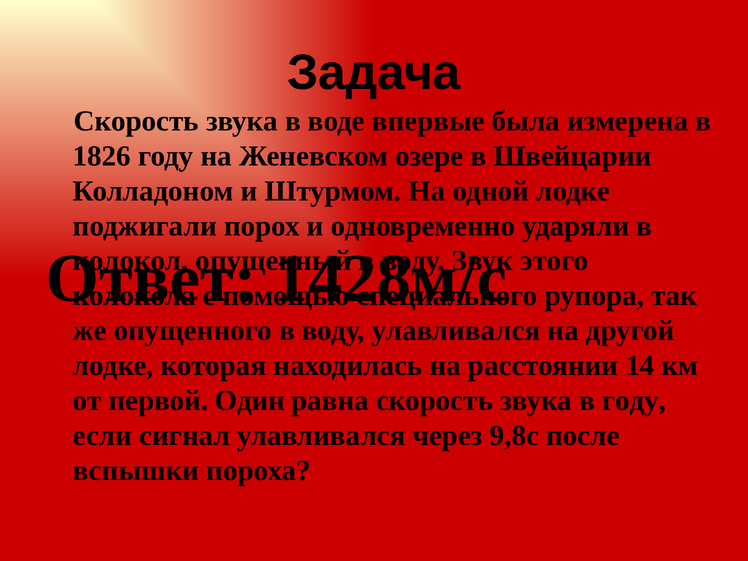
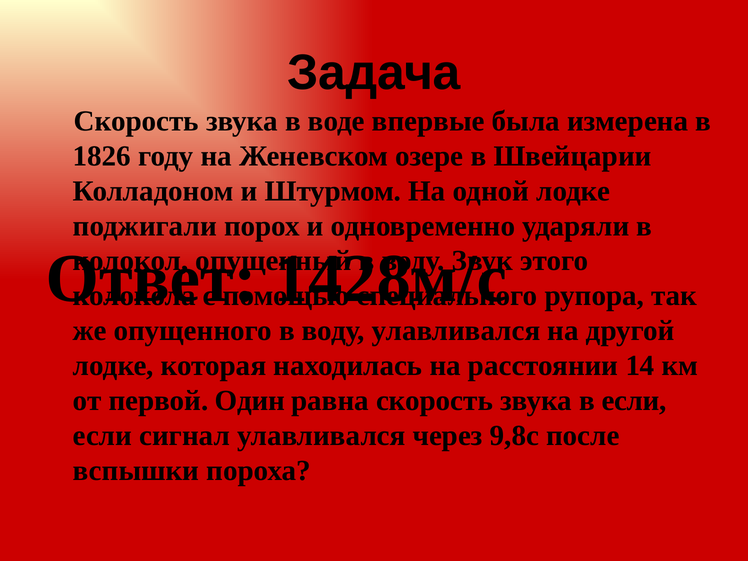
в году: году -> если
